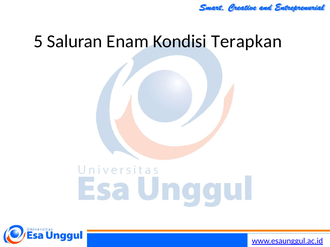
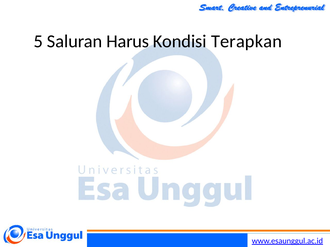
Enam: Enam -> Harus
